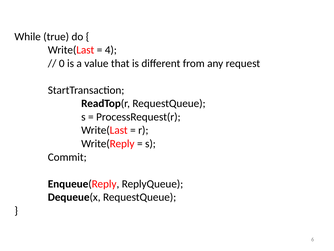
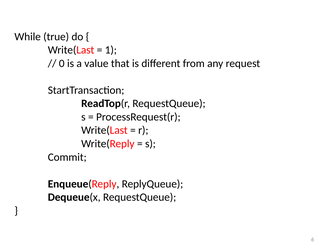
4: 4 -> 1
